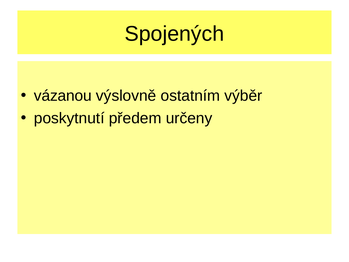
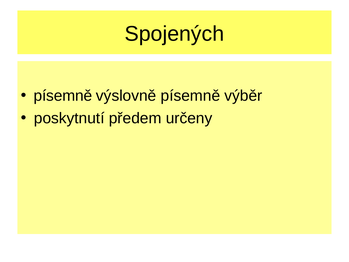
vázanou at (63, 96): vázanou -> písemně
výslovně ostatním: ostatním -> písemně
